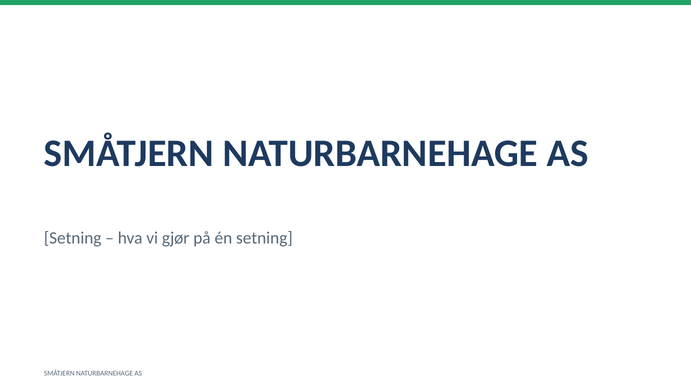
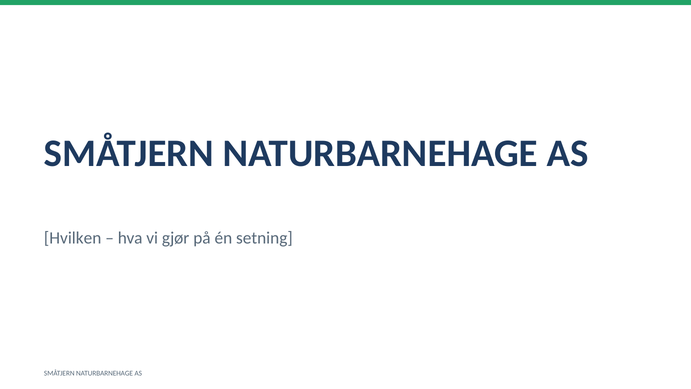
Setning at (73, 238): Setning -> Hvilken
